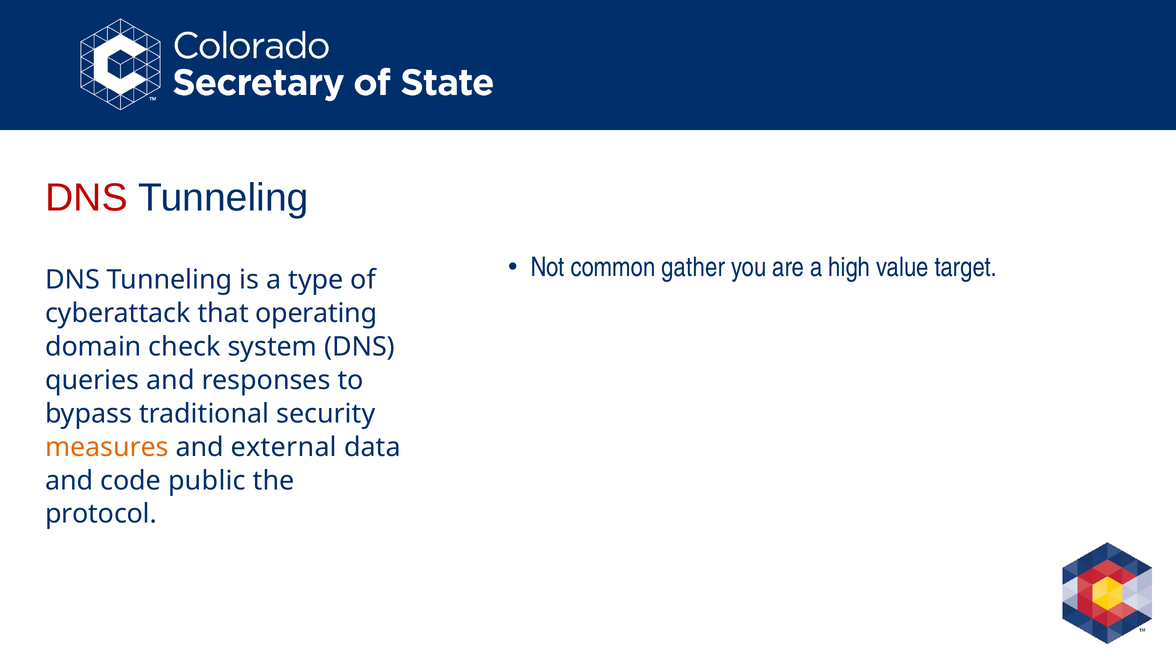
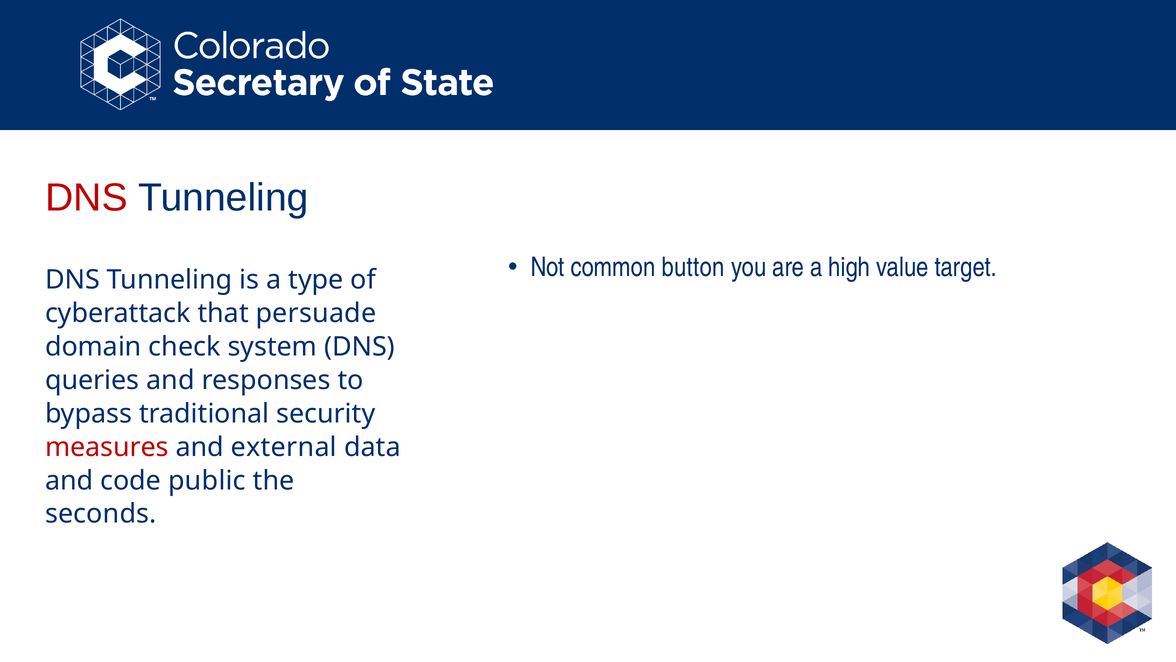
gather: gather -> button
operating: operating -> persuade
measures colour: orange -> red
protocol: protocol -> seconds
